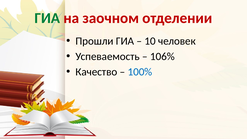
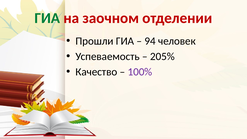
10: 10 -> 94
106%: 106% -> 205%
100% colour: blue -> purple
